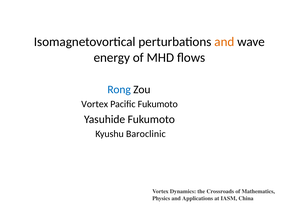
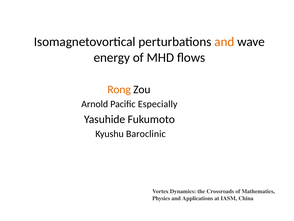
Rong colour: blue -> orange
Vortex at (95, 104): Vortex -> Arnold
Pacific Fukumoto: Fukumoto -> Especially
